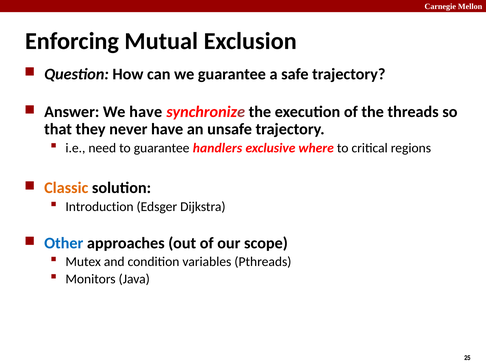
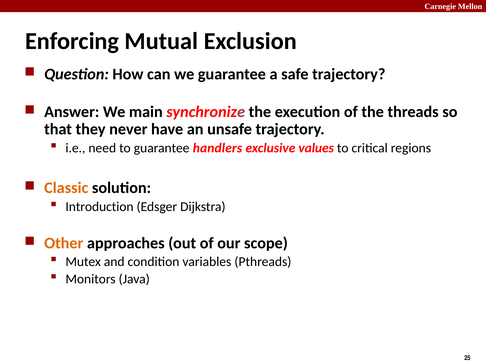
We have: have -> main
where: where -> values
Other colour: blue -> orange
